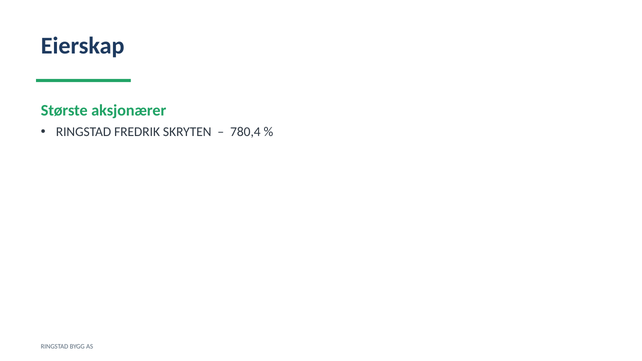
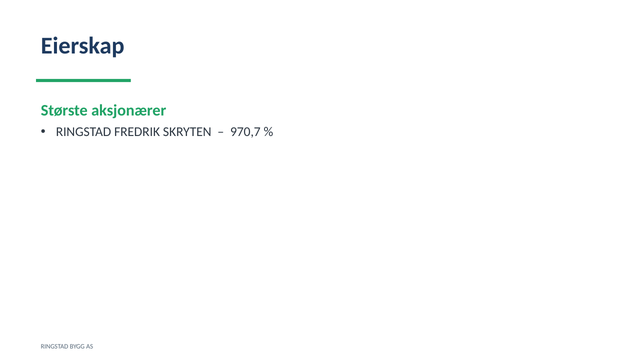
780,4: 780,4 -> 970,7
